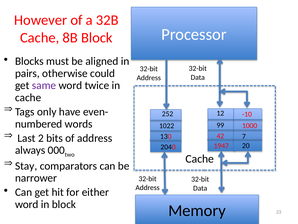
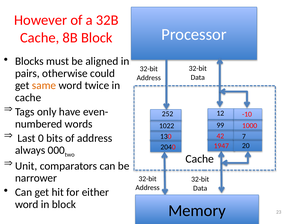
same colour: purple -> orange
2: 2 -> 0
Stay: Stay -> Unit
